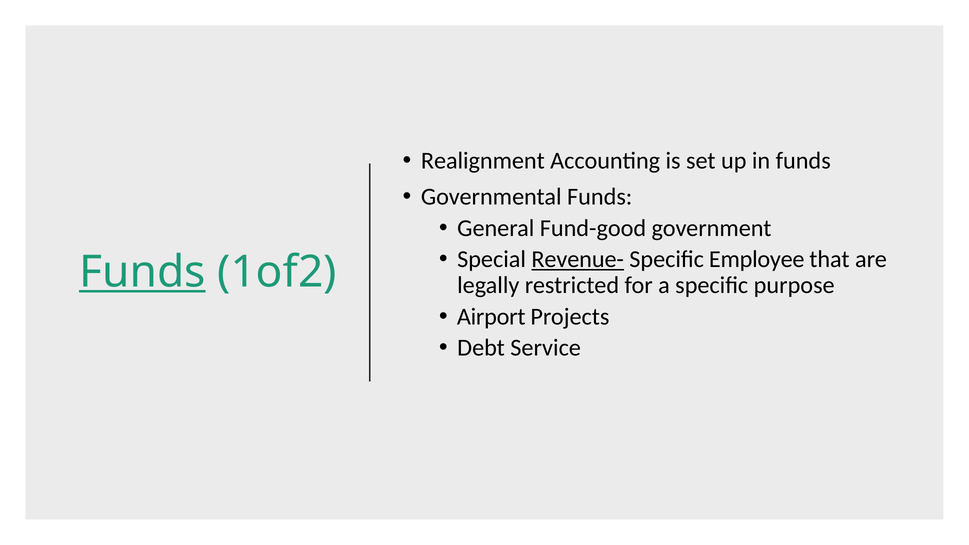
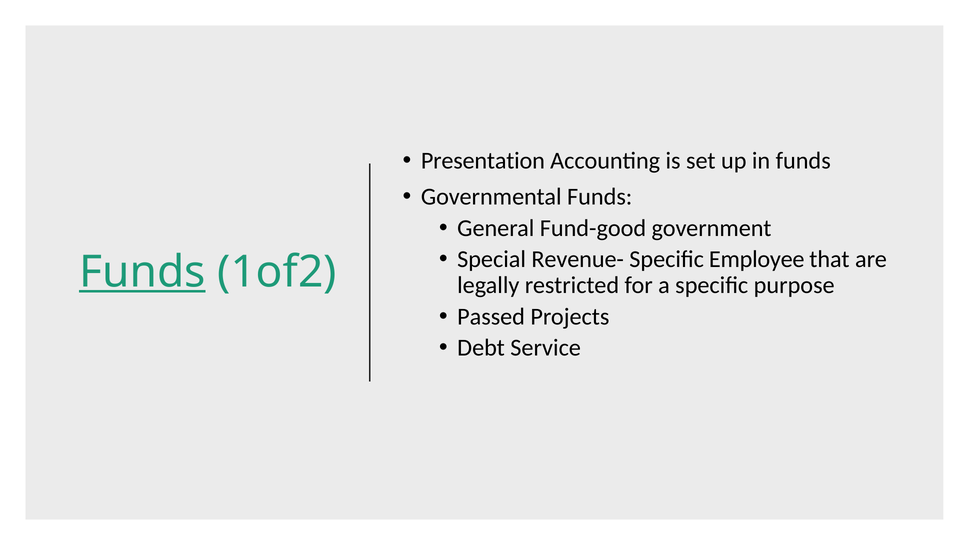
Realignment: Realignment -> Presentation
Revenue- underline: present -> none
Airport: Airport -> Passed
